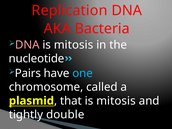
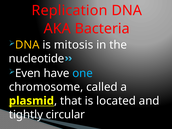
DNA at (27, 45) colour: pink -> yellow
Pairs: Pairs -> Even
that is mitosis: mitosis -> located
double: double -> circular
